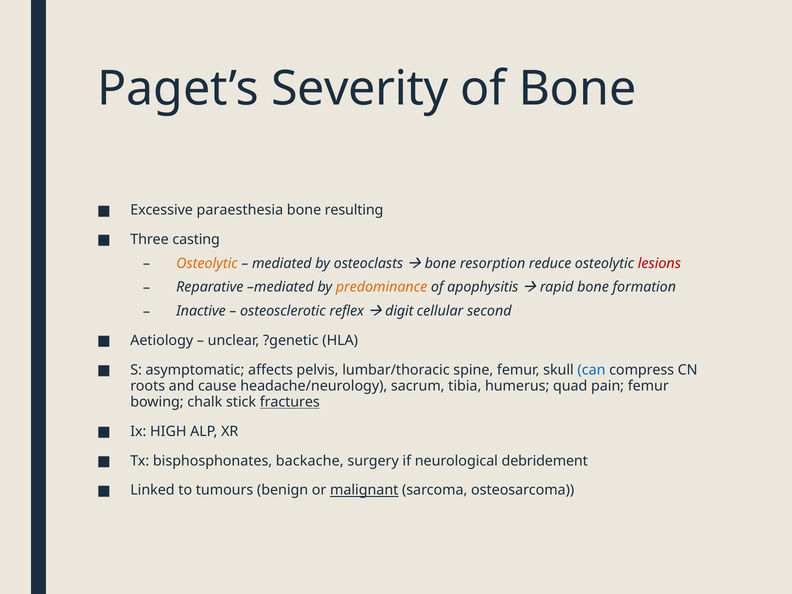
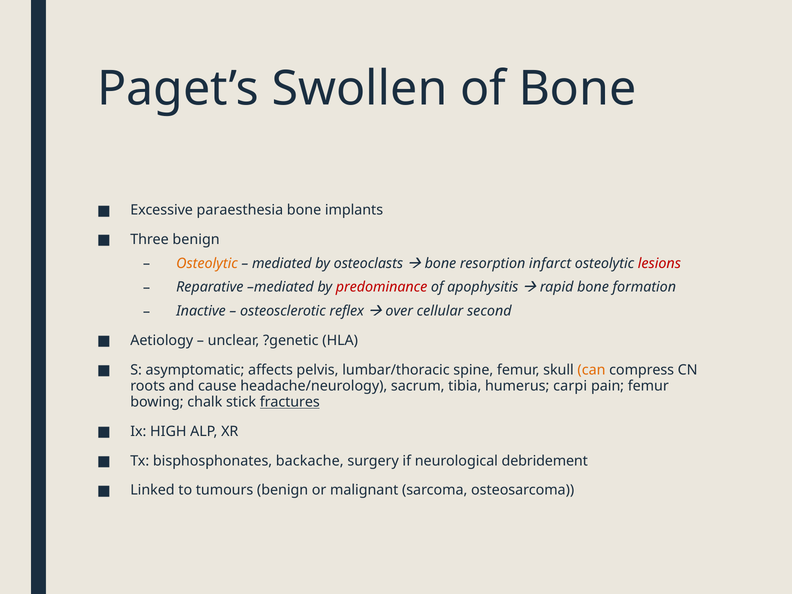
Severity: Severity -> Swollen
resulting: resulting -> implants
Three casting: casting -> benign
reduce: reduce -> infarct
predominance colour: orange -> red
digit: digit -> over
can colour: blue -> orange
quad: quad -> carpi
malignant underline: present -> none
